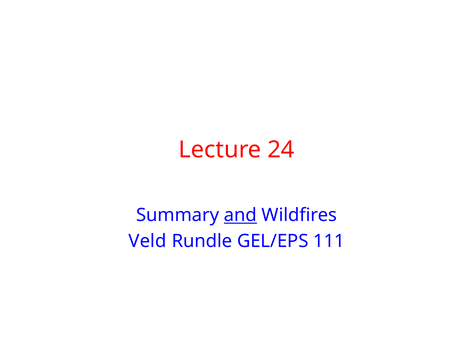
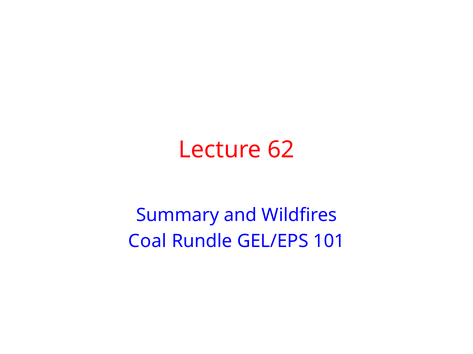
24: 24 -> 62
and underline: present -> none
Veld: Veld -> Coal
111: 111 -> 101
